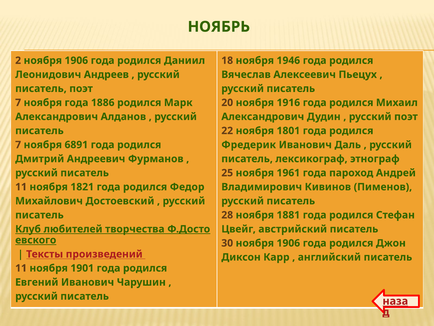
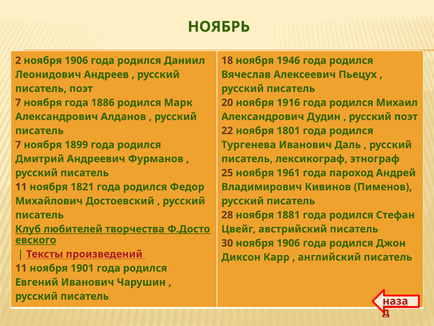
6891: 6891 -> 1899
Фредерик: Фредерик -> Тургенева
